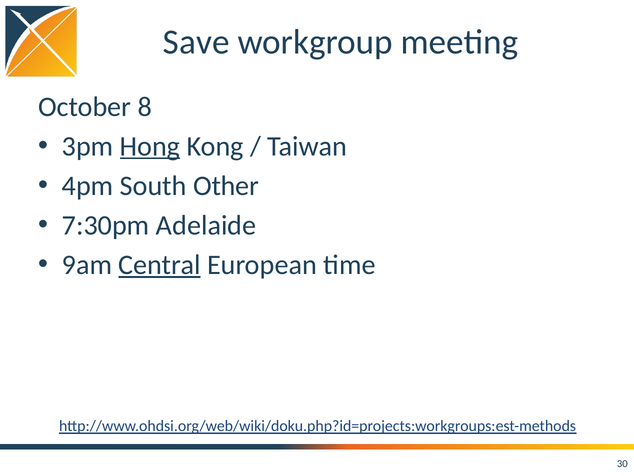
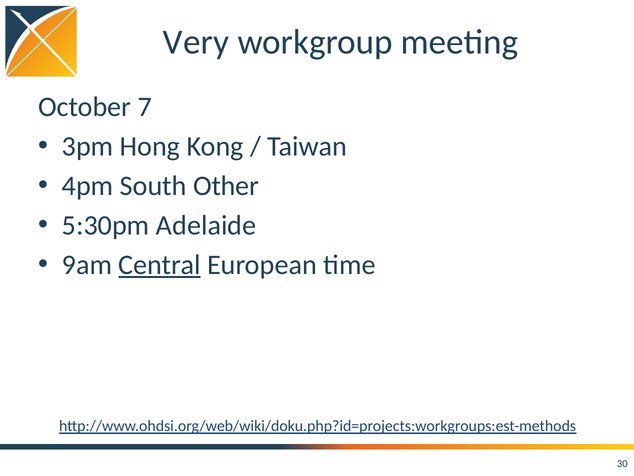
Save: Save -> Very
8: 8 -> 7
Hong underline: present -> none
7:30pm: 7:30pm -> 5:30pm
